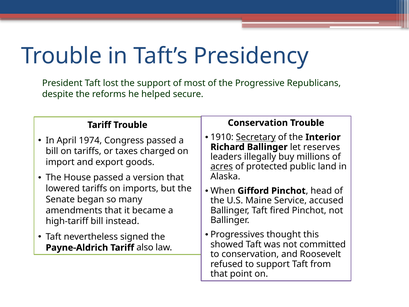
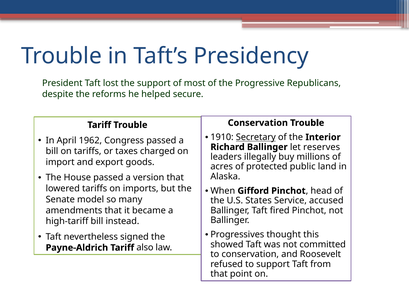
1974: 1974 -> 1962
acres underline: present -> none
began: began -> model
Maine: Maine -> States
